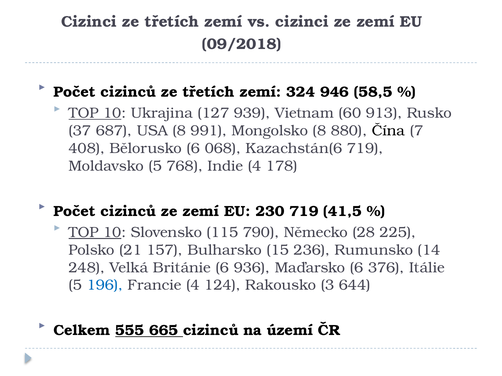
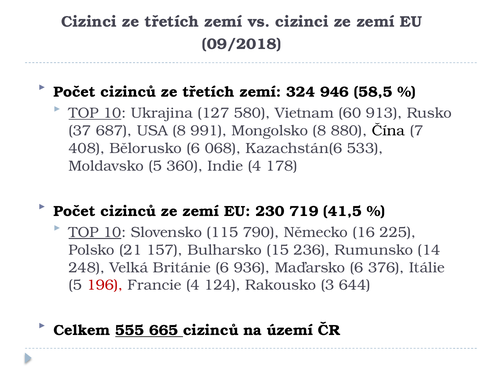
939: 939 -> 580
Kazachstán(6 719: 719 -> 533
768: 768 -> 360
28: 28 -> 16
196 colour: blue -> red
